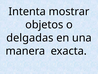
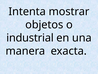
delgadas: delgadas -> industrial
